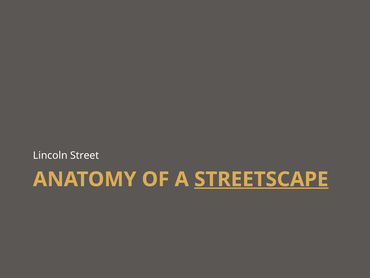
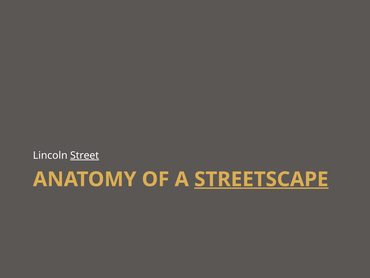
Street underline: none -> present
